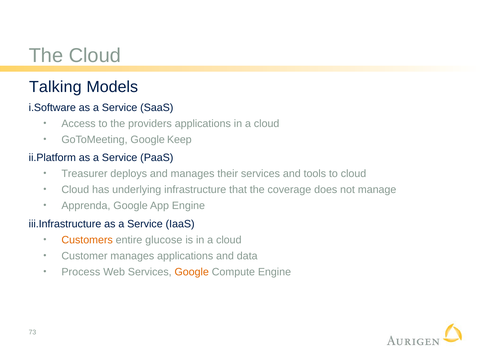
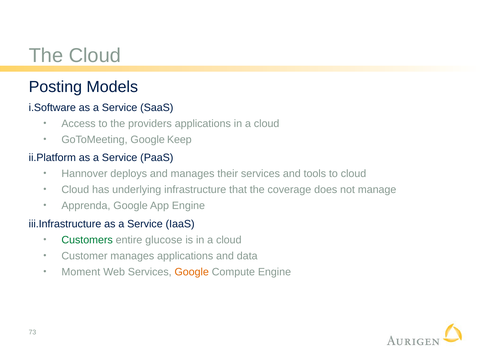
Talking: Talking -> Posting
Treasurer: Treasurer -> Hannover
Customers colour: orange -> green
Process: Process -> Moment
